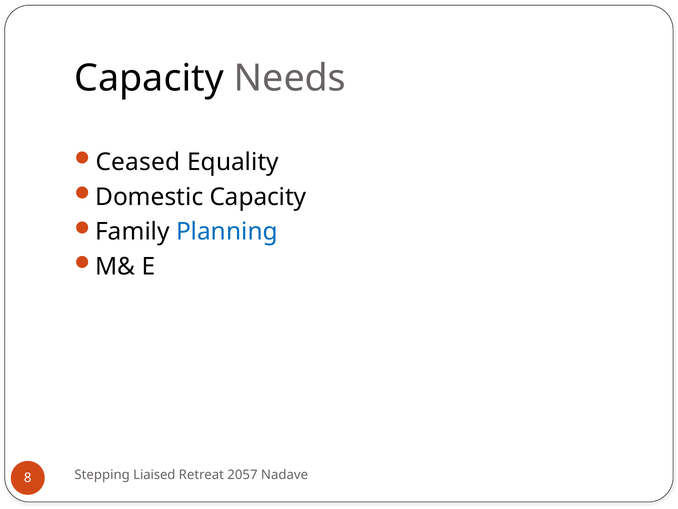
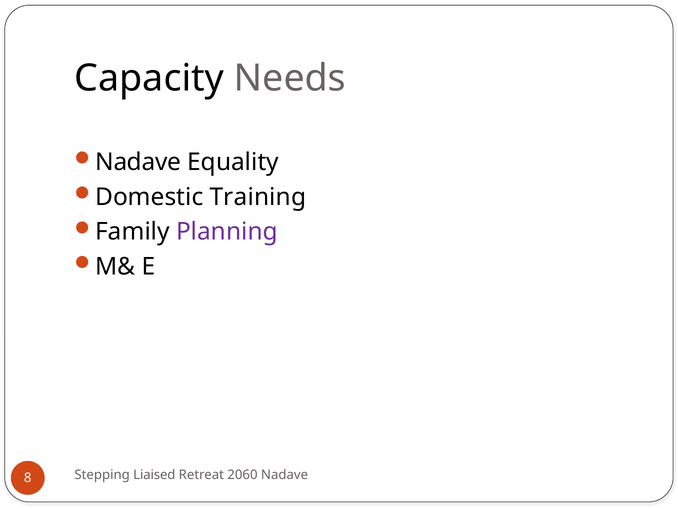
Ceased at (138, 162): Ceased -> Nadave
Domestic Capacity: Capacity -> Training
Planning colour: blue -> purple
2057: 2057 -> 2060
